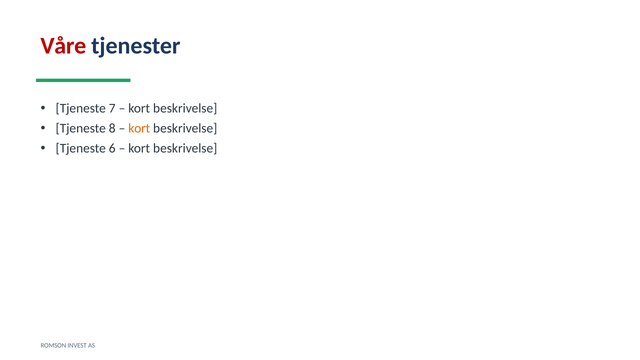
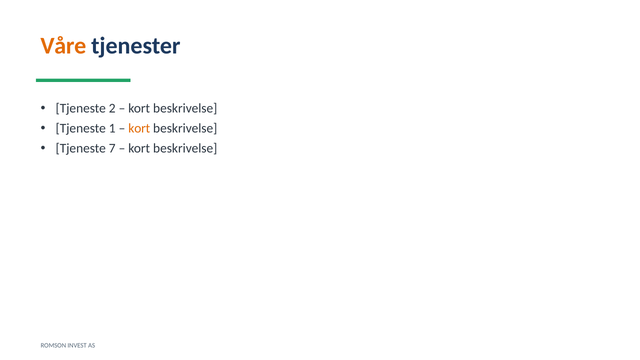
Våre colour: red -> orange
7: 7 -> 2
8: 8 -> 1
6: 6 -> 7
